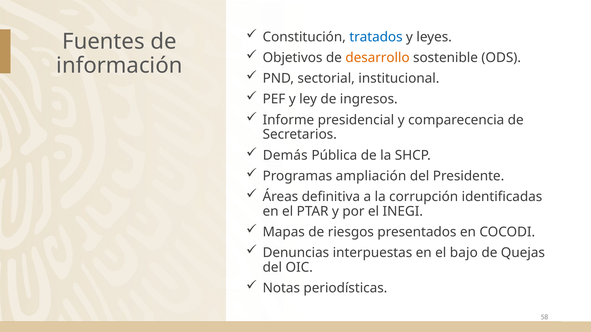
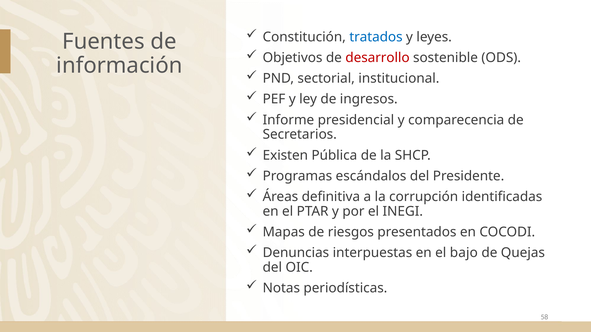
desarrollo colour: orange -> red
Demás: Demás -> Existen
ampliación: ampliación -> escándalos
